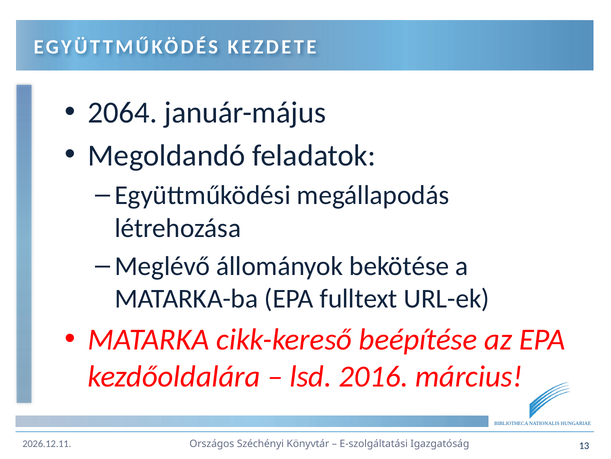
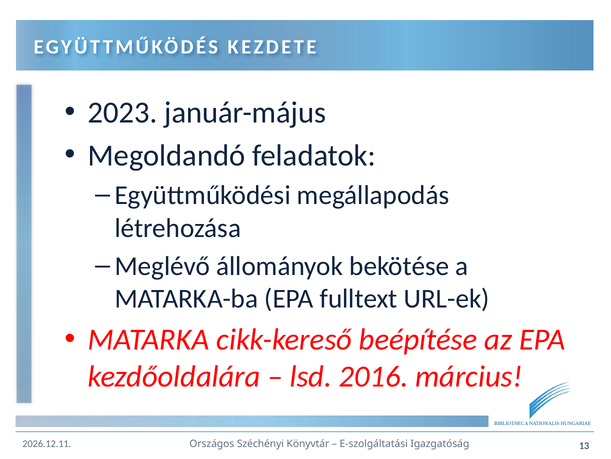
2064: 2064 -> 2023
